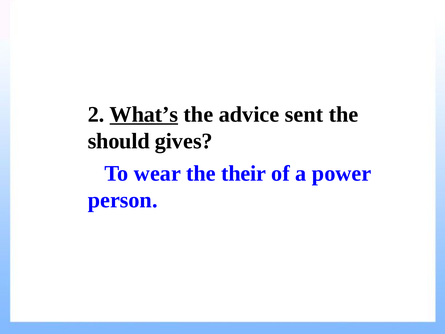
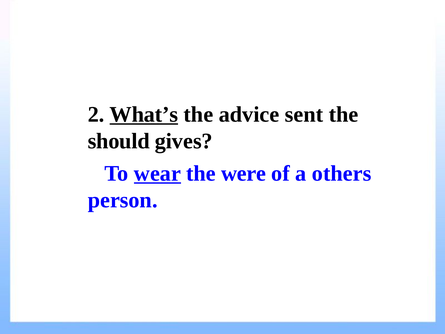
wear underline: none -> present
their: their -> were
power: power -> others
